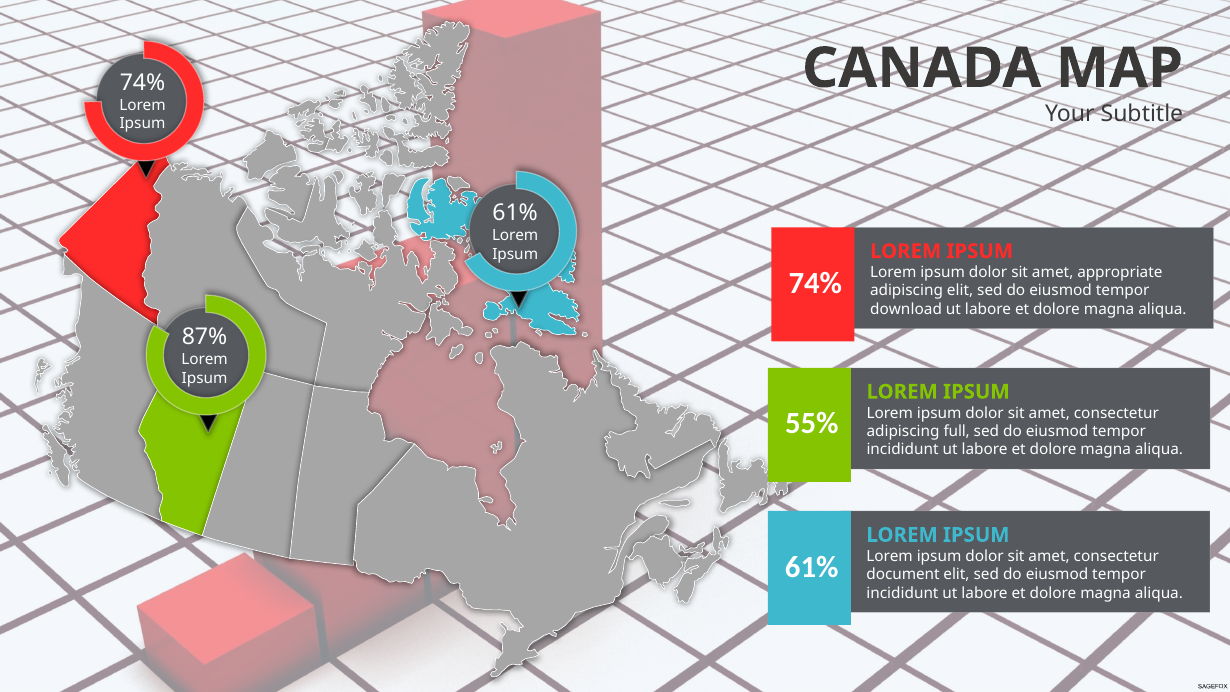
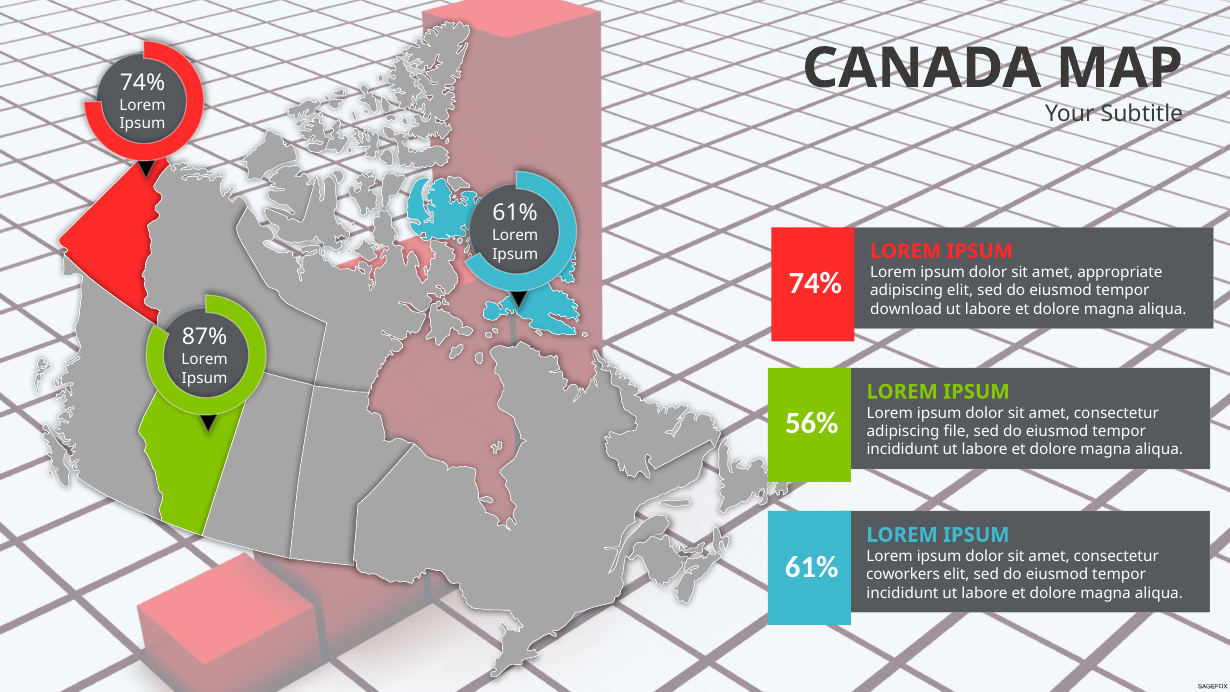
55%: 55% -> 56%
full: full -> file
document: document -> coworkers
